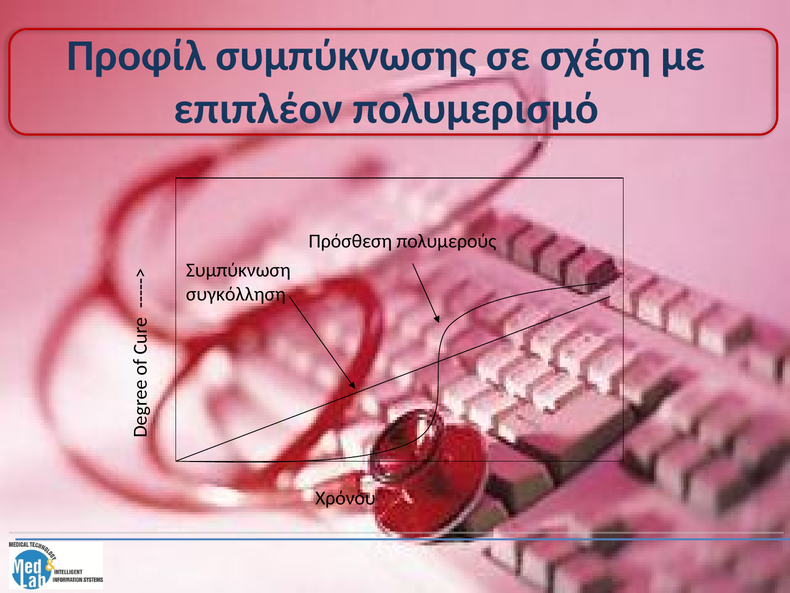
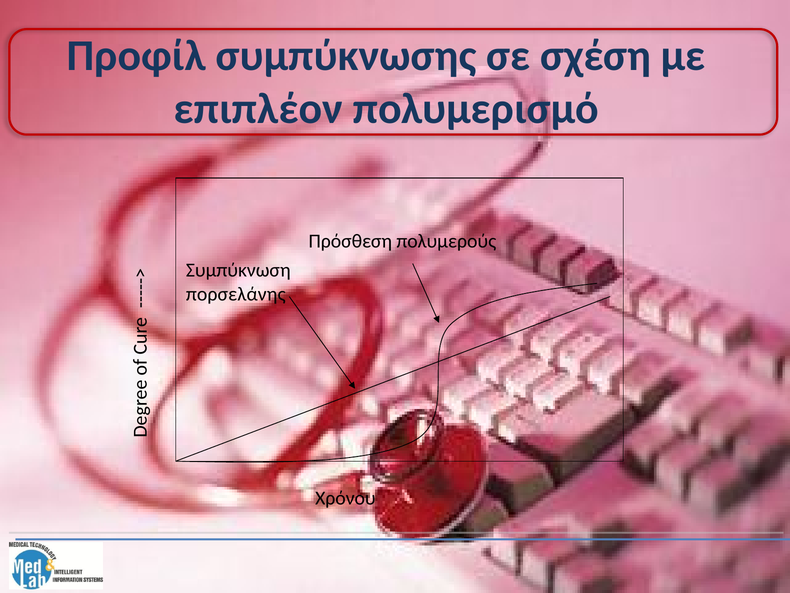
συγκόλληση: συγκόλληση -> πορσελάνης
